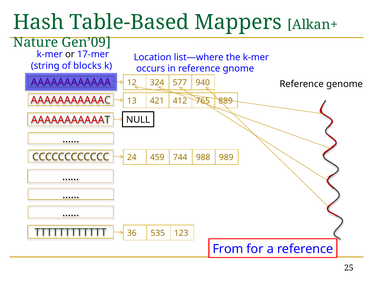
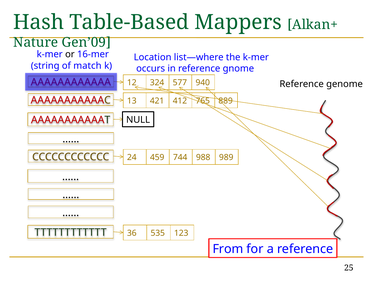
17-mer: 17-mer -> 16-mer
blocks: blocks -> match
